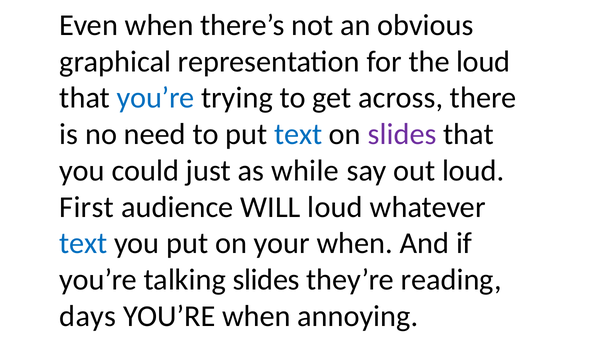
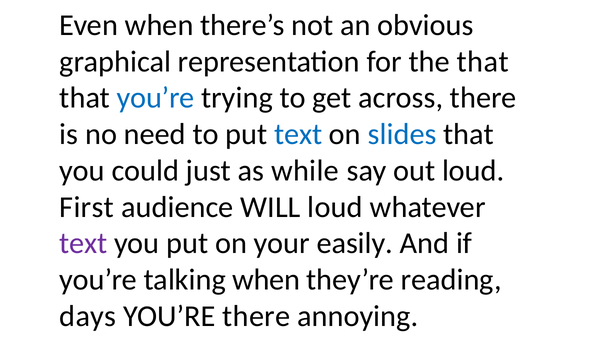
the loud: loud -> that
slides at (402, 134) colour: purple -> blue
text at (83, 244) colour: blue -> purple
your when: when -> easily
talking slides: slides -> when
YOU’RE when: when -> there
